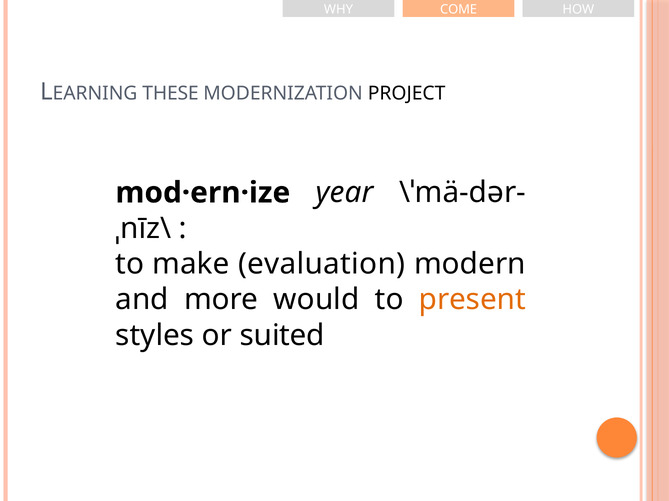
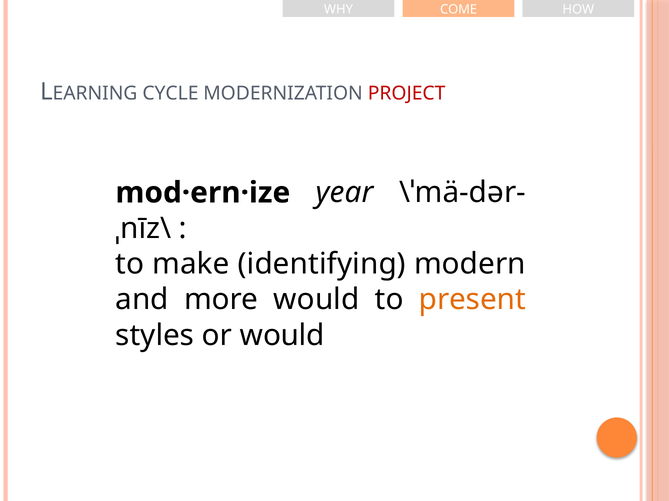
THESE: THESE -> CYCLE
PROJECT colour: black -> red
evaluation: evaluation -> identifying
or suited: suited -> would
